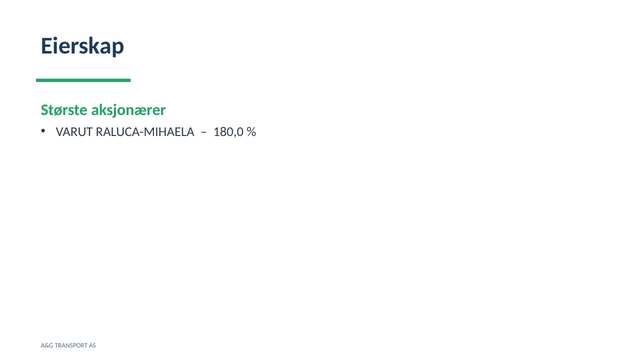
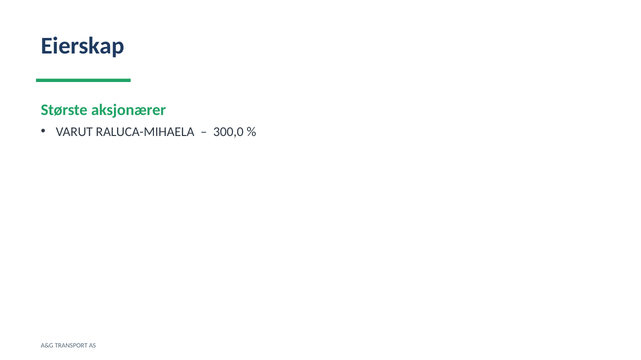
180,0: 180,0 -> 300,0
